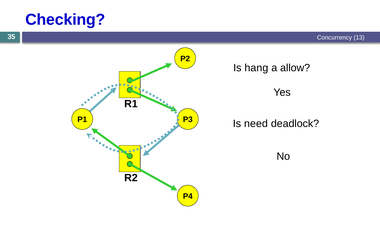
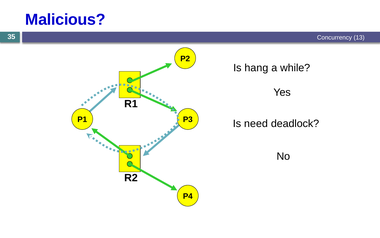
Checking: Checking -> Malicious
allow: allow -> while
